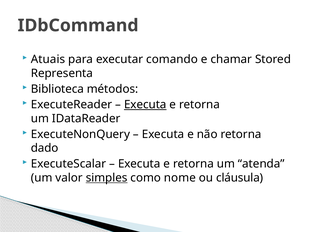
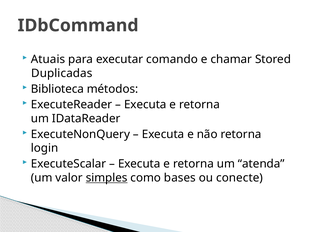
Representa: Representa -> Duplicadas
Executa at (145, 105) underline: present -> none
dado: dado -> login
nome: nome -> bases
cláusula: cláusula -> conecte
